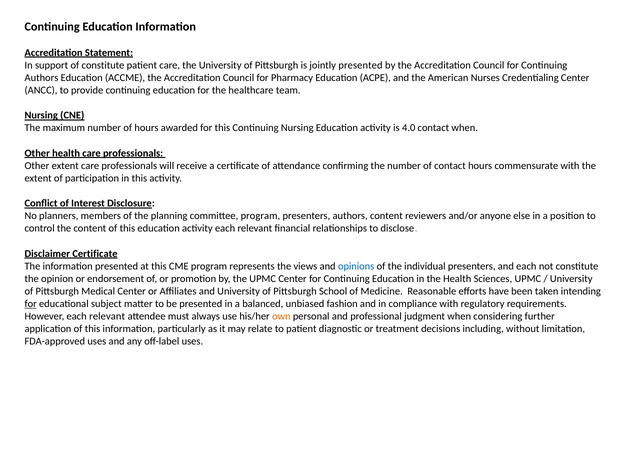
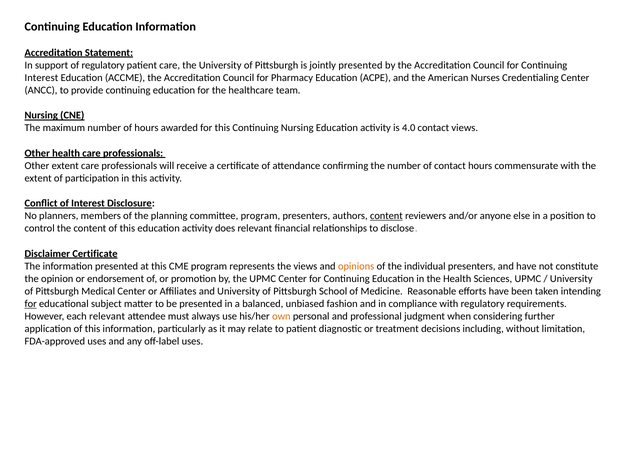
of constitute: constitute -> regulatory
Authors at (41, 78): Authors -> Interest
contact when: when -> views
content at (386, 216) underline: none -> present
activity each: each -> does
opinions colour: blue -> orange
and each: each -> have
